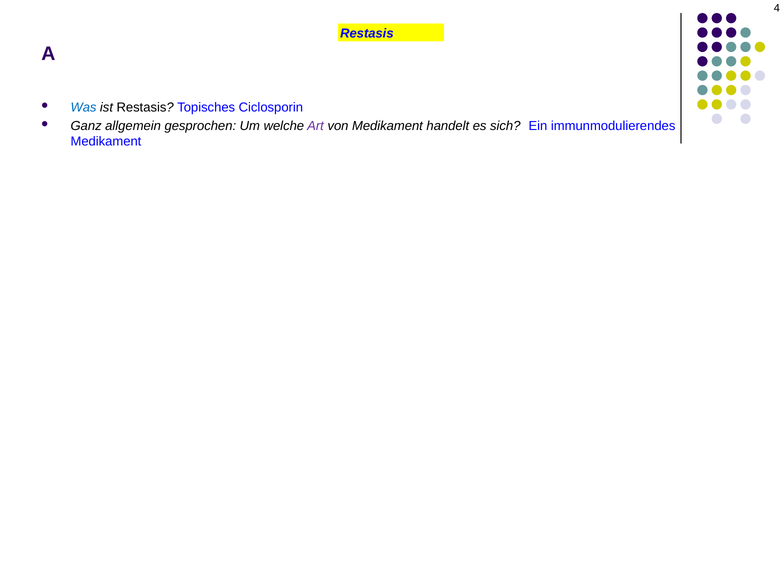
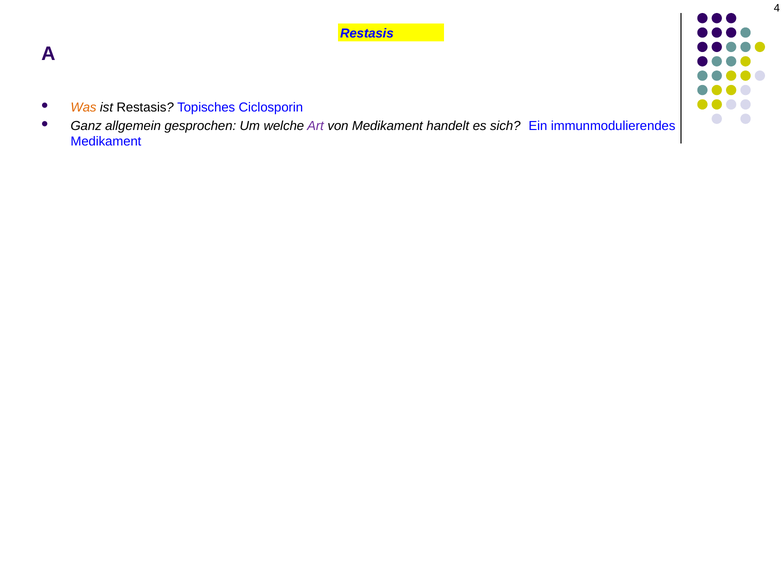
Was colour: blue -> orange
